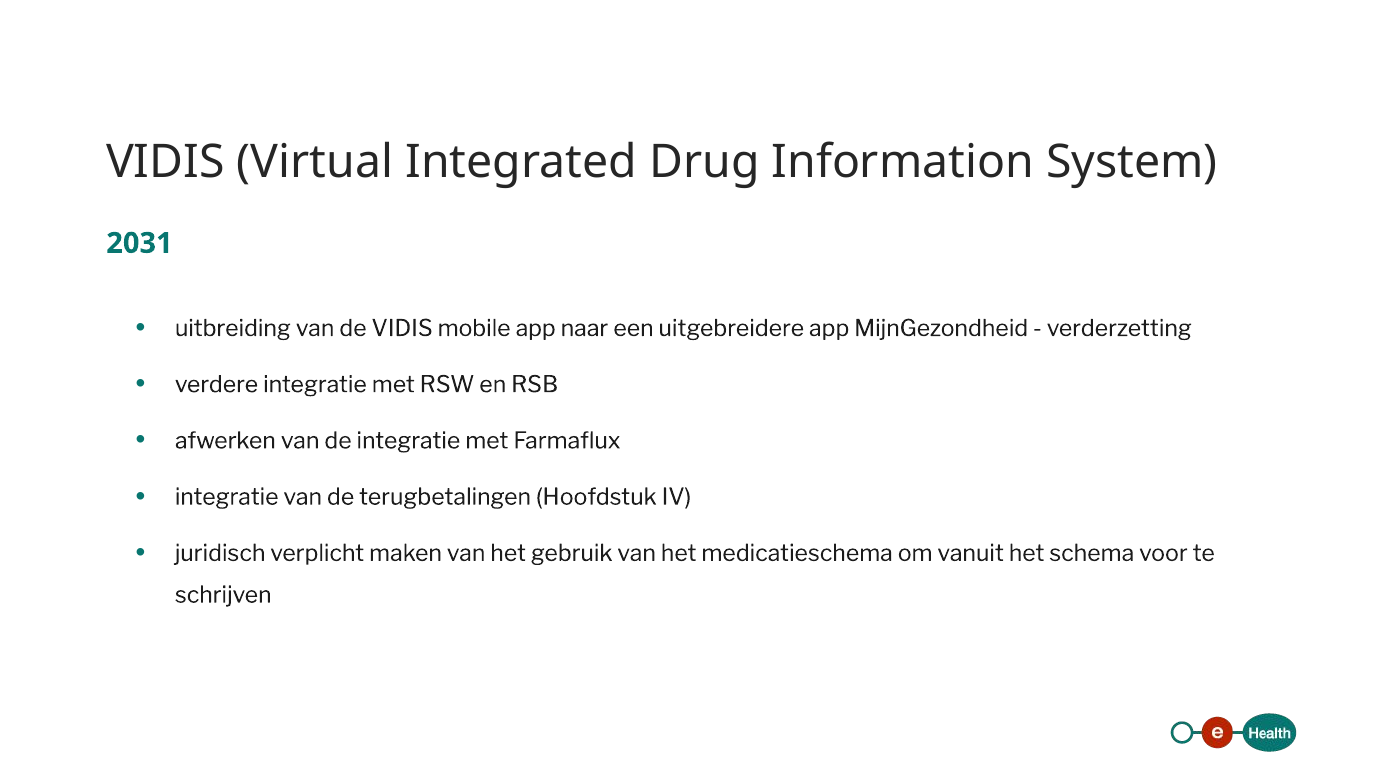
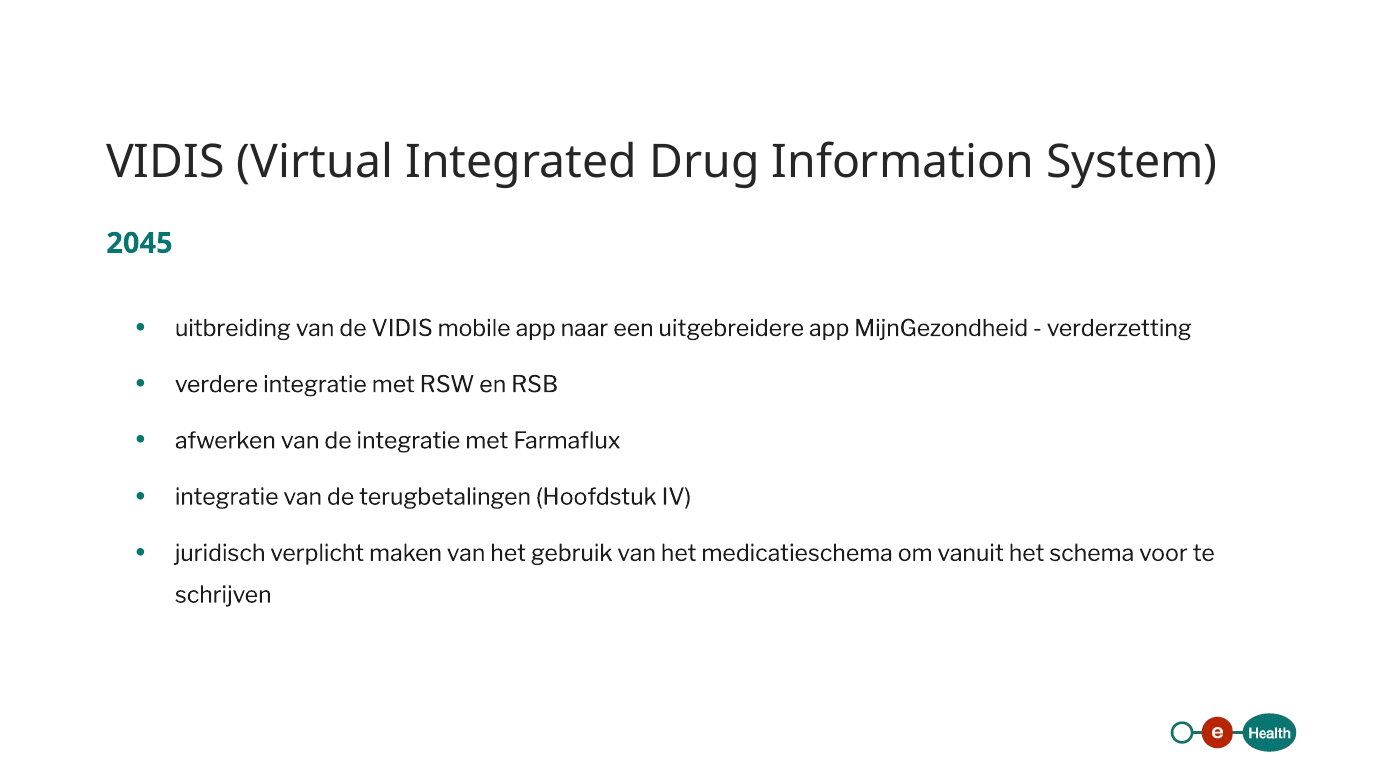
2031: 2031 -> 2045
